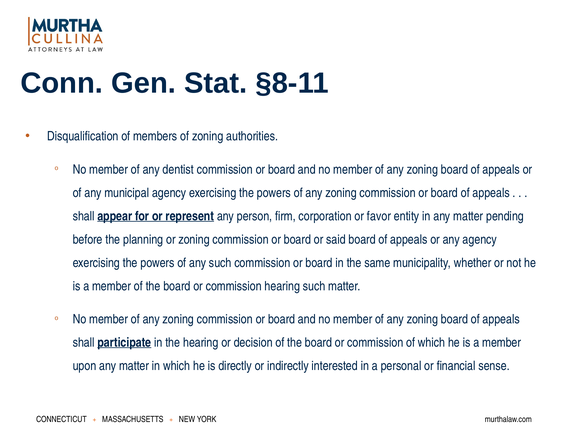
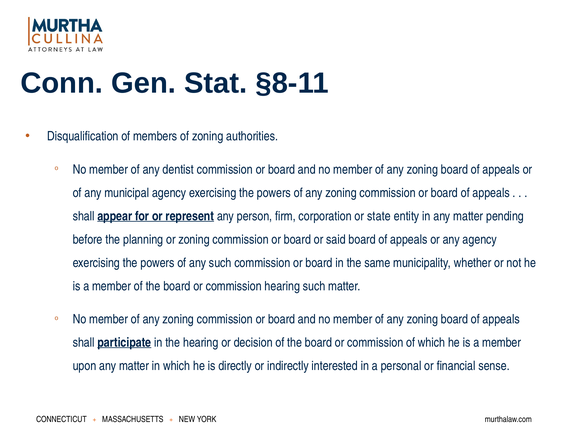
favor: favor -> state
